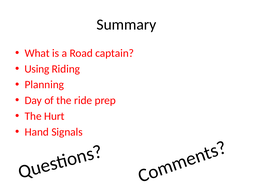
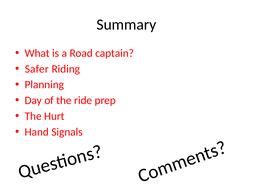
Using: Using -> Safer
